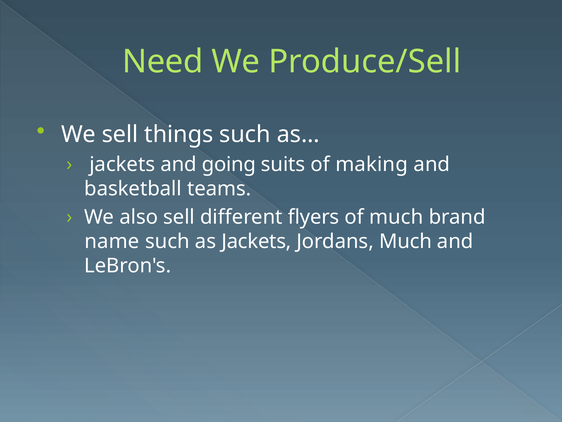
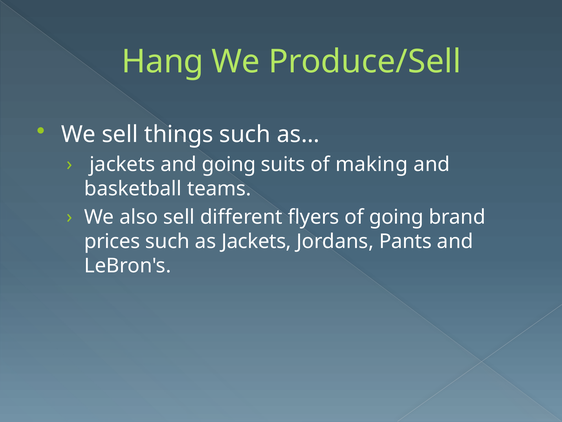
Need: Need -> Hang
of much: much -> going
name: name -> prices
Jordans Much: Much -> Pants
